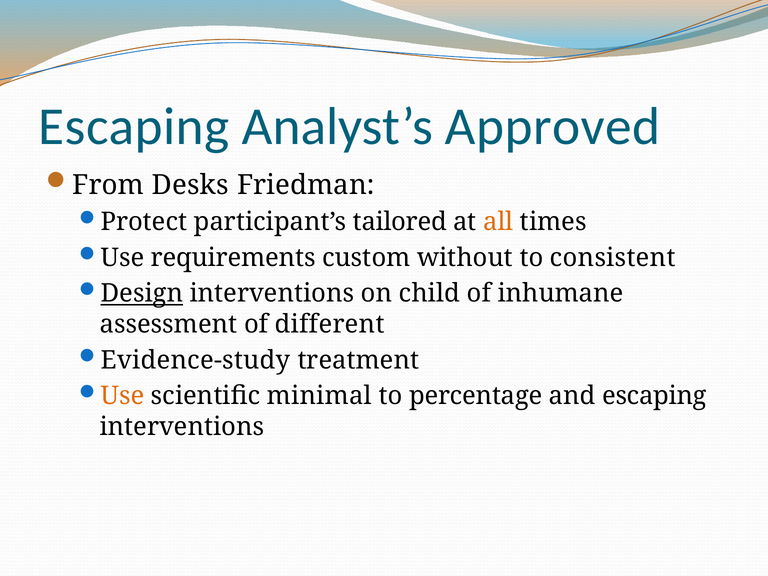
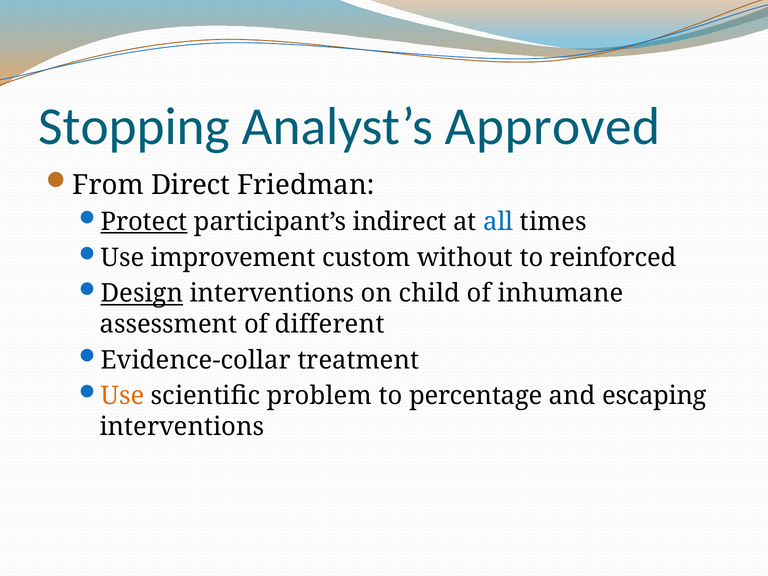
Escaping at (134, 127): Escaping -> Stopping
Desks: Desks -> Direct
Protect underline: none -> present
tailored: tailored -> indirect
all colour: orange -> blue
requirements: requirements -> improvement
consistent: consistent -> reinforced
Evidence-study: Evidence-study -> Evidence-collar
minimal: minimal -> problem
